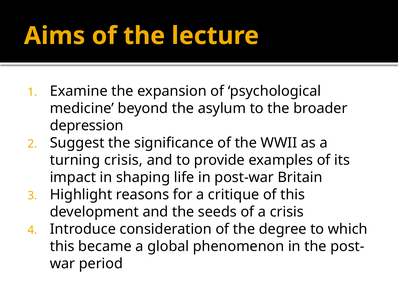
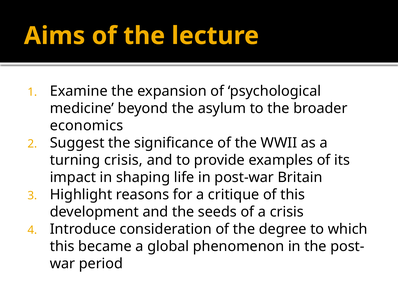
depression: depression -> economics
